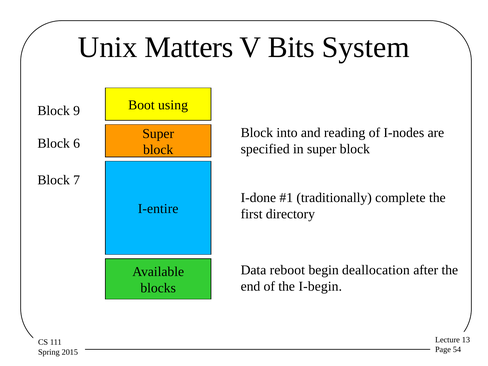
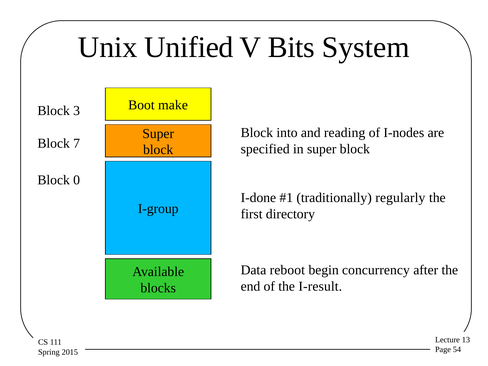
Matters: Matters -> Unified
using: using -> make
9: 9 -> 3
6: 6 -> 7
7: 7 -> 0
complete: complete -> regularly
I-entire: I-entire -> I-group
deallocation: deallocation -> concurrency
I-begin: I-begin -> I-result
